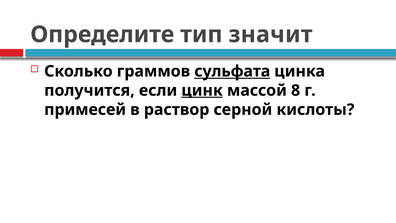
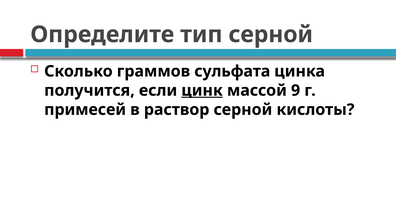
тип значит: значит -> серной
сульфата underline: present -> none
8: 8 -> 9
